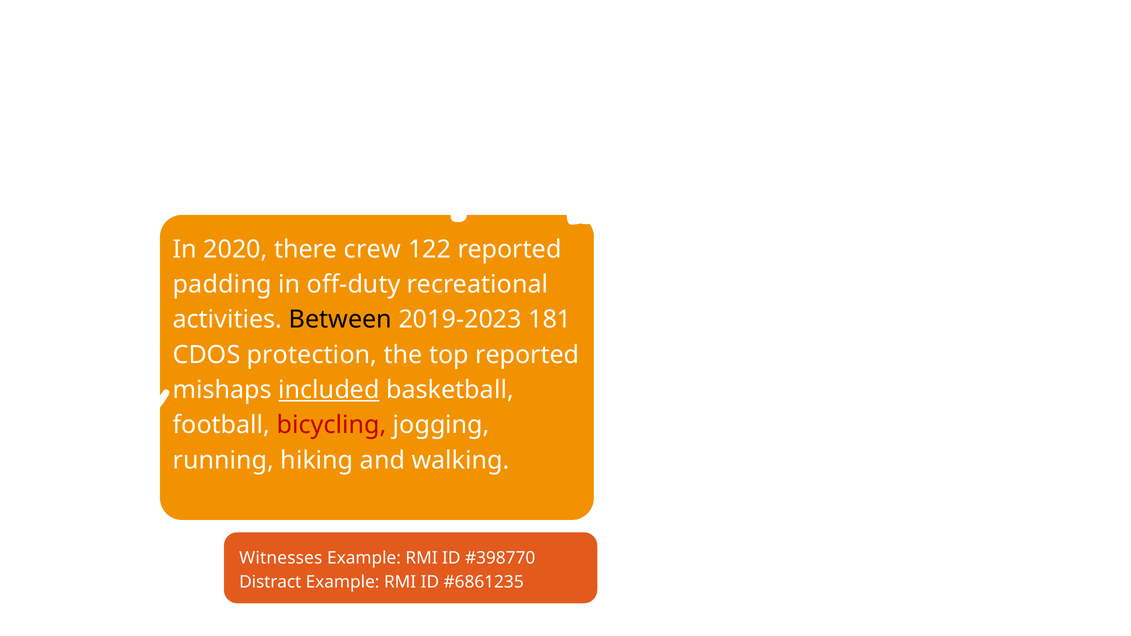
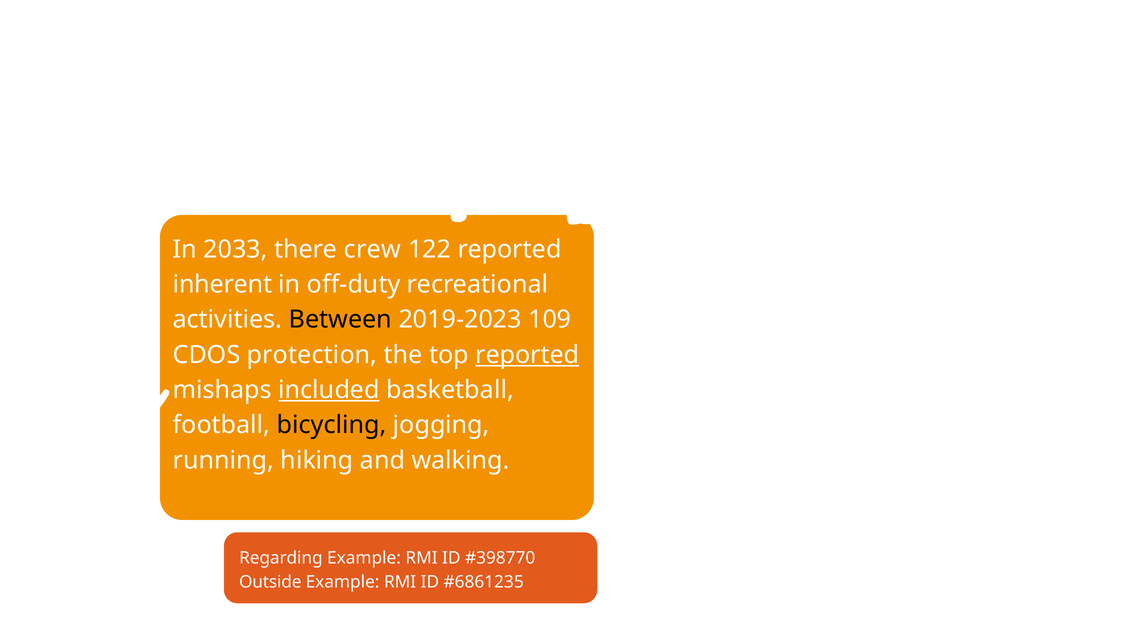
2020: 2020 -> 2033
padding: padding -> inherent
181: 181 -> 109
reported at (527, 355) underline: none -> present
bicycling colour: red -> black
Witnesses: Witnesses -> Regarding
Distract: Distract -> Outside
